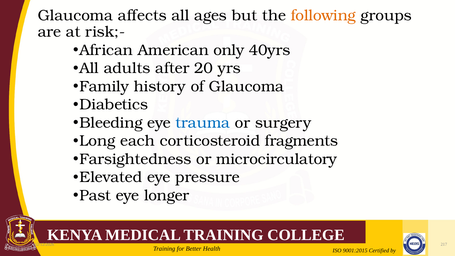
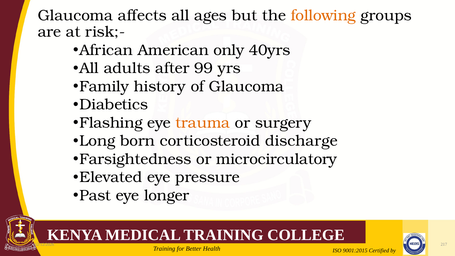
20: 20 -> 99
Bleeding: Bleeding -> Flashing
trauma colour: blue -> orange
each: each -> born
fragments: fragments -> discharge
